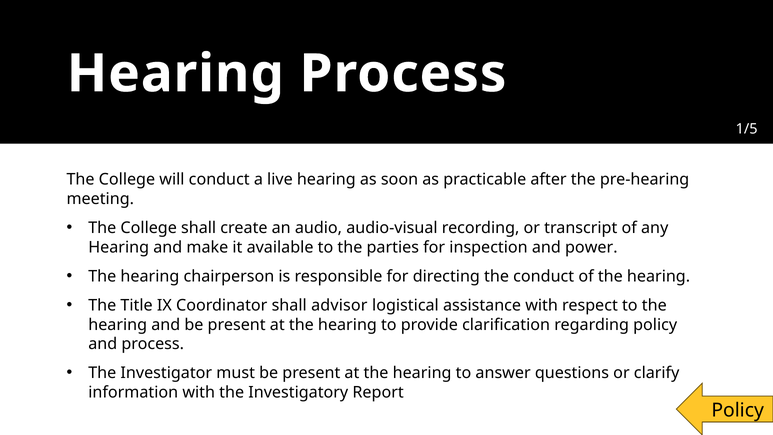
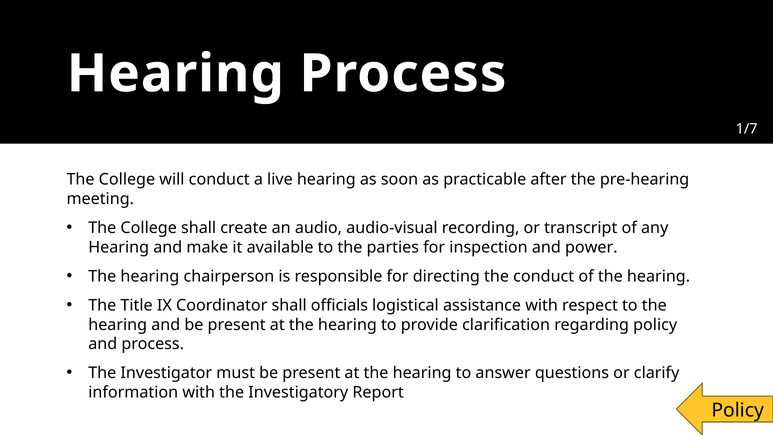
1/5: 1/5 -> 1/7
advisor: advisor -> officials
